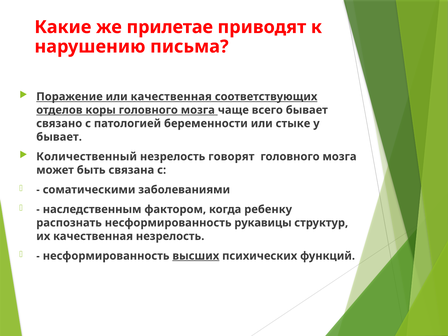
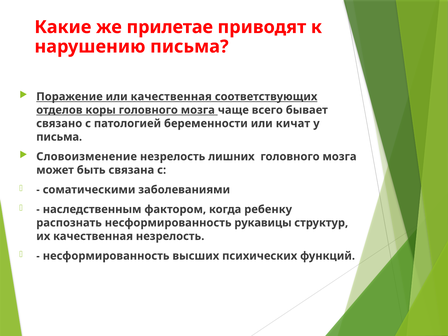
стыке: стыке -> кичат
бывает at (59, 137): бывает -> письма
Количественный: Количественный -> Словоизменение
говорят: говорят -> лишних
высших underline: present -> none
